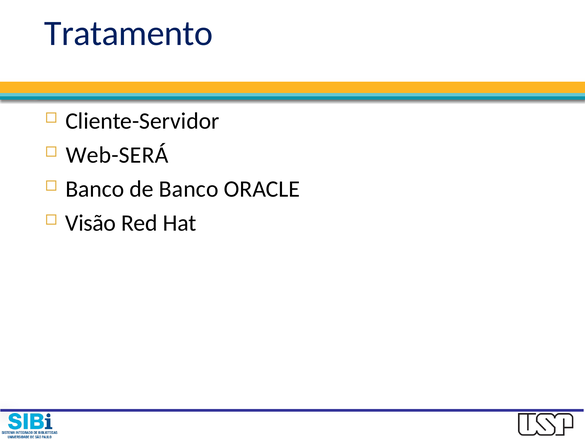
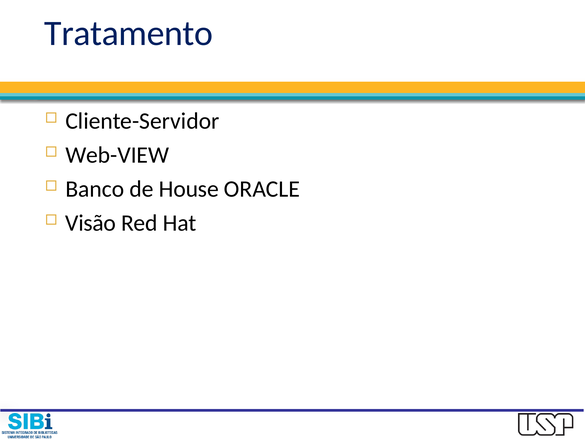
Web-SERÁ: Web-SERÁ -> Web-VIEW
de Banco: Banco -> House
